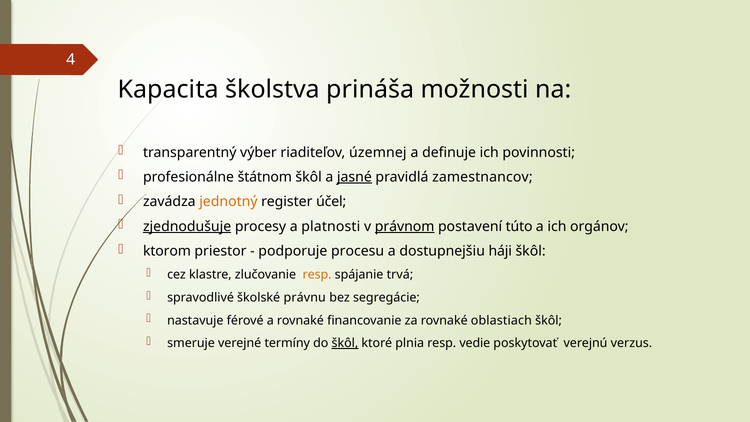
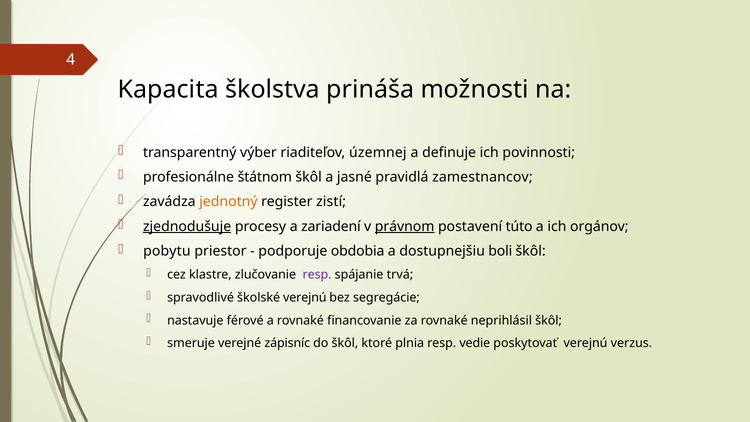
jasné underline: present -> none
účel: účel -> zistí
platnosti: platnosti -> zariadení
ktorom: ktorom -> pobytu
procesu: procesu -> obdobia
háji: háji -> boli
resp at (317, 275) colour: orange -> purple
školské právnu: právnu -> verejnú
oblastiach: oblastiach -> neprihlásil
termíny: termíny -> zápisníc
škôl at (345, 343) underline: present -> none
